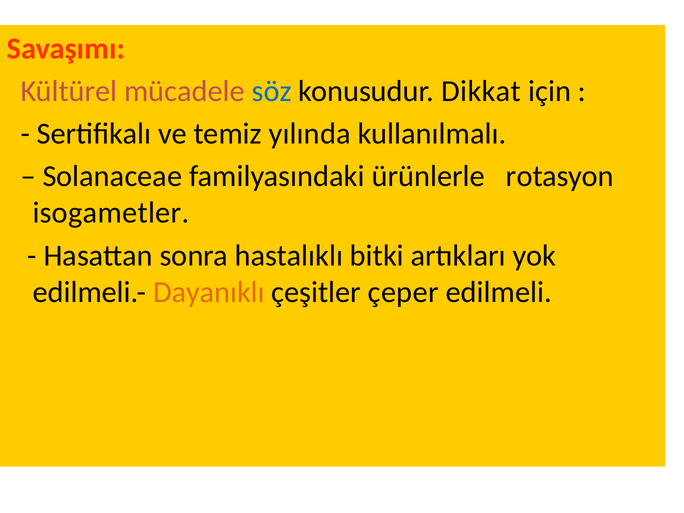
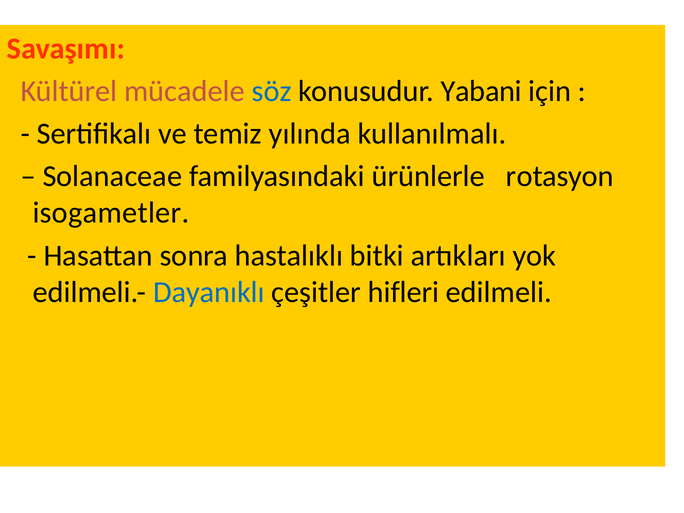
Dikkat: Dikkat -> Yabani
Dayanıklı colour: orange -> blue
çeper: çeper -> hifleri
